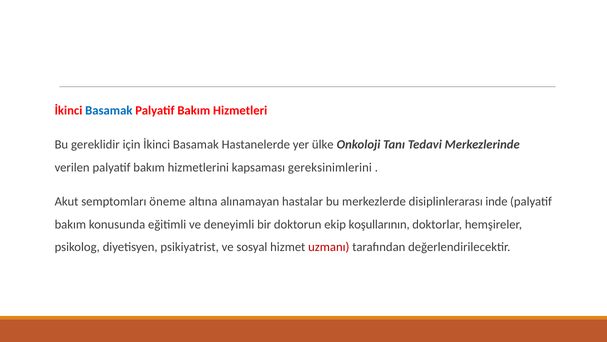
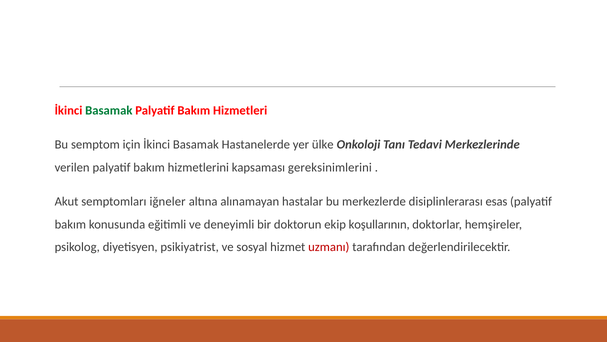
Basamak at (109, 110) colour: blue -> green
gereklidir: gereklidir -> semptom
öneme: öneme -> iğneler
inde: inde -> esas
